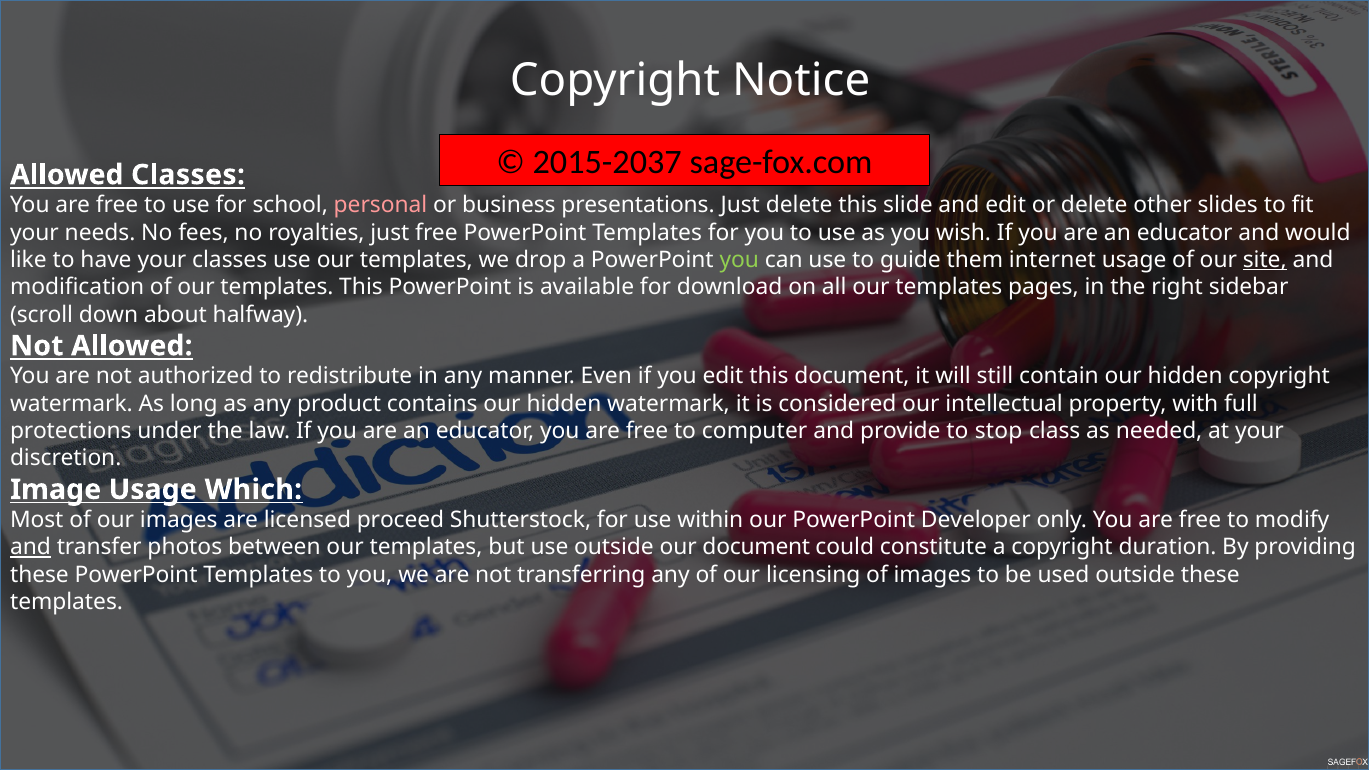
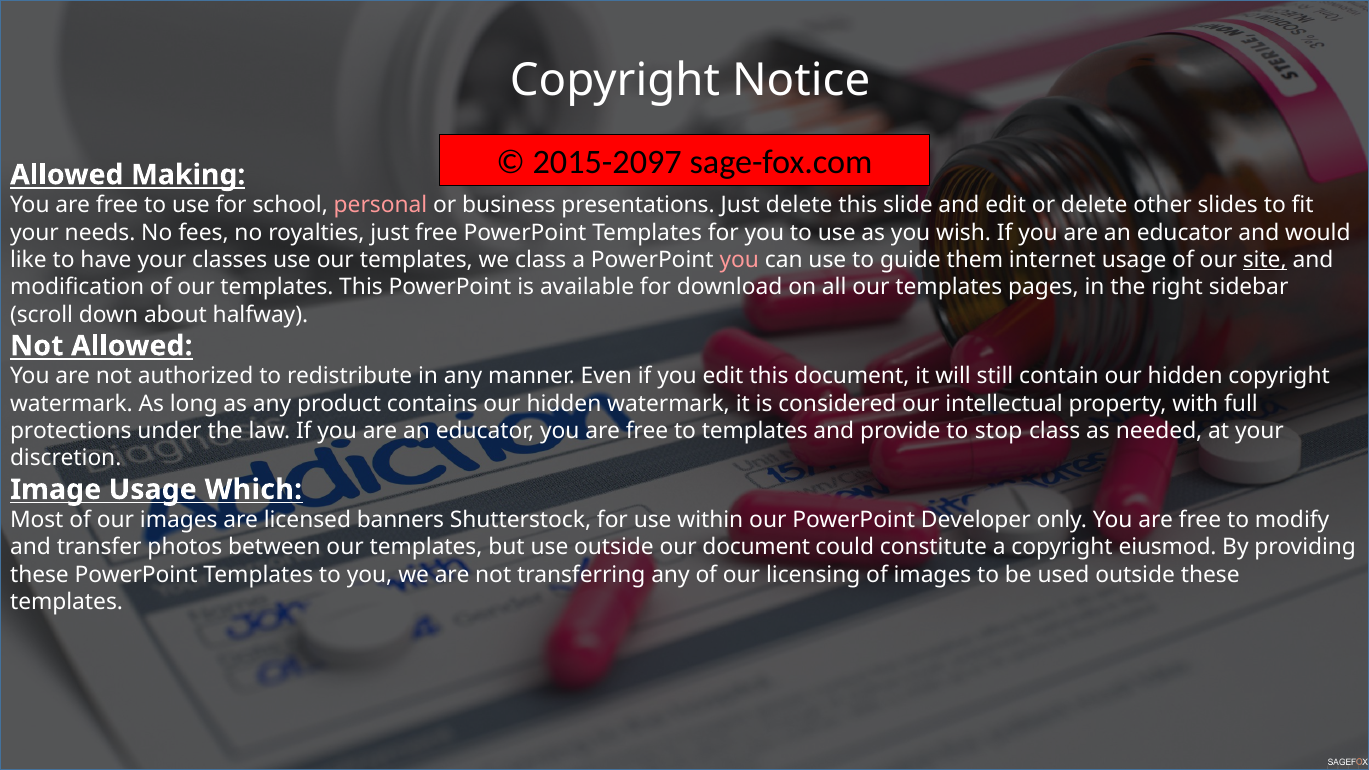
2015-2037: 2015-2037 -> 2015-2097
Allowed Classes: Classes -> Making
we drop: drop -> class
you at (739, 260) colour: light green -> pink
to computer: computer -> templates
proceed: proceed -> banners
and at (30, 547) underline: present -> none
duration: duration -> eiusmod
